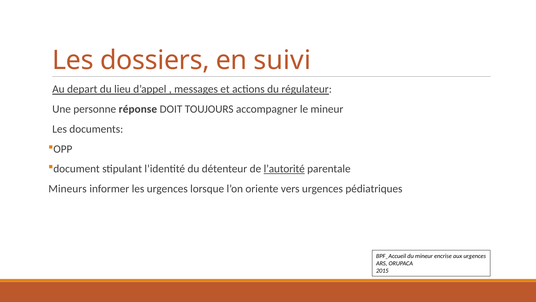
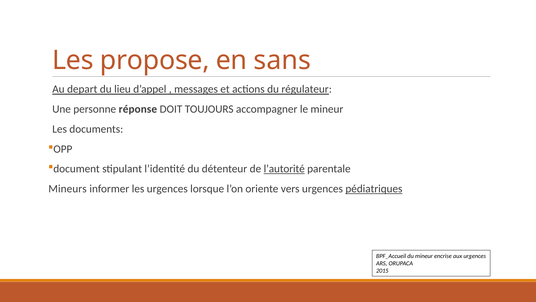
dossiers: dossiers -> propose
suivi: suivi -> sans
pédiatriques underline: none -> present
